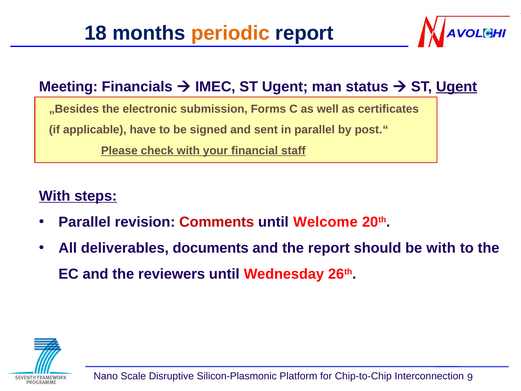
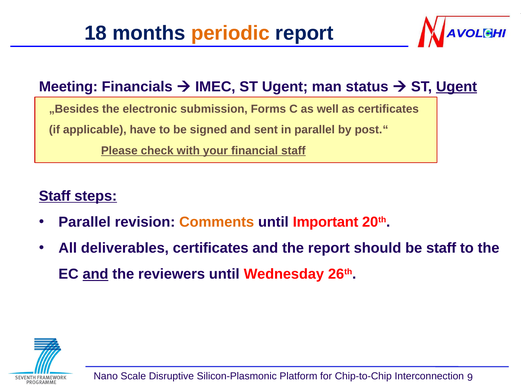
With at (55, 196): With -> Staff
Comments colour: red -> orange
Welcome: Welcome -> Important
deliverables documents: documents -> certificates
be with: with -> staff
and at (96, 274) underline: none -> present
